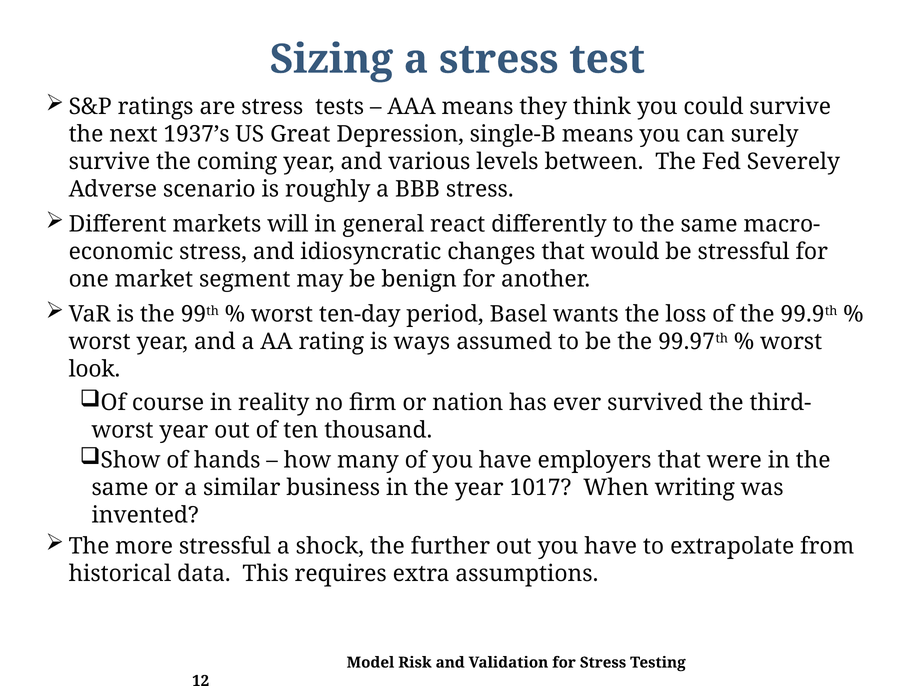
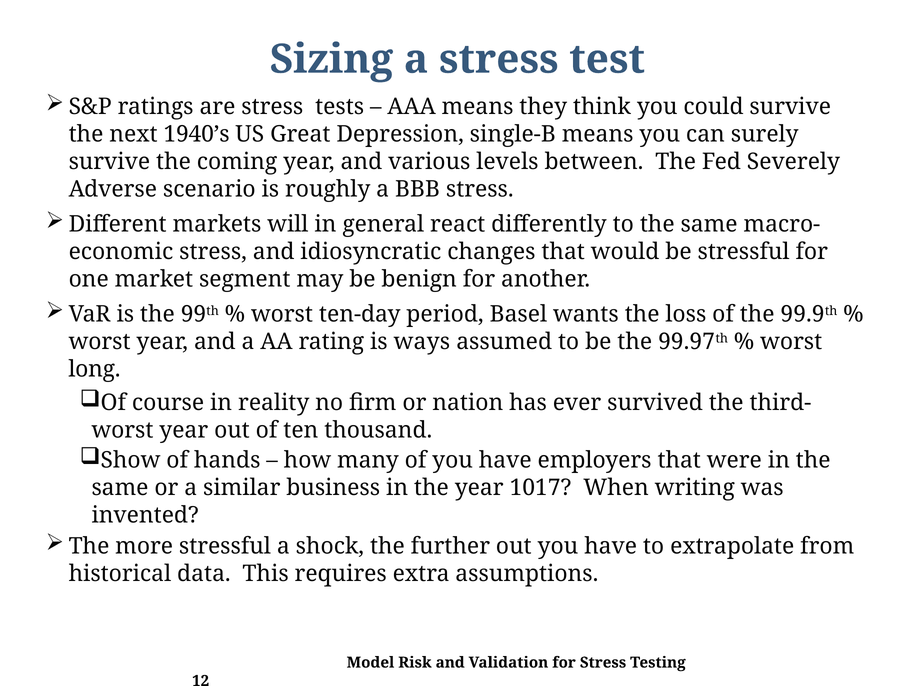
1937’s: 1937’s -> 1940’s
look: look -> long
